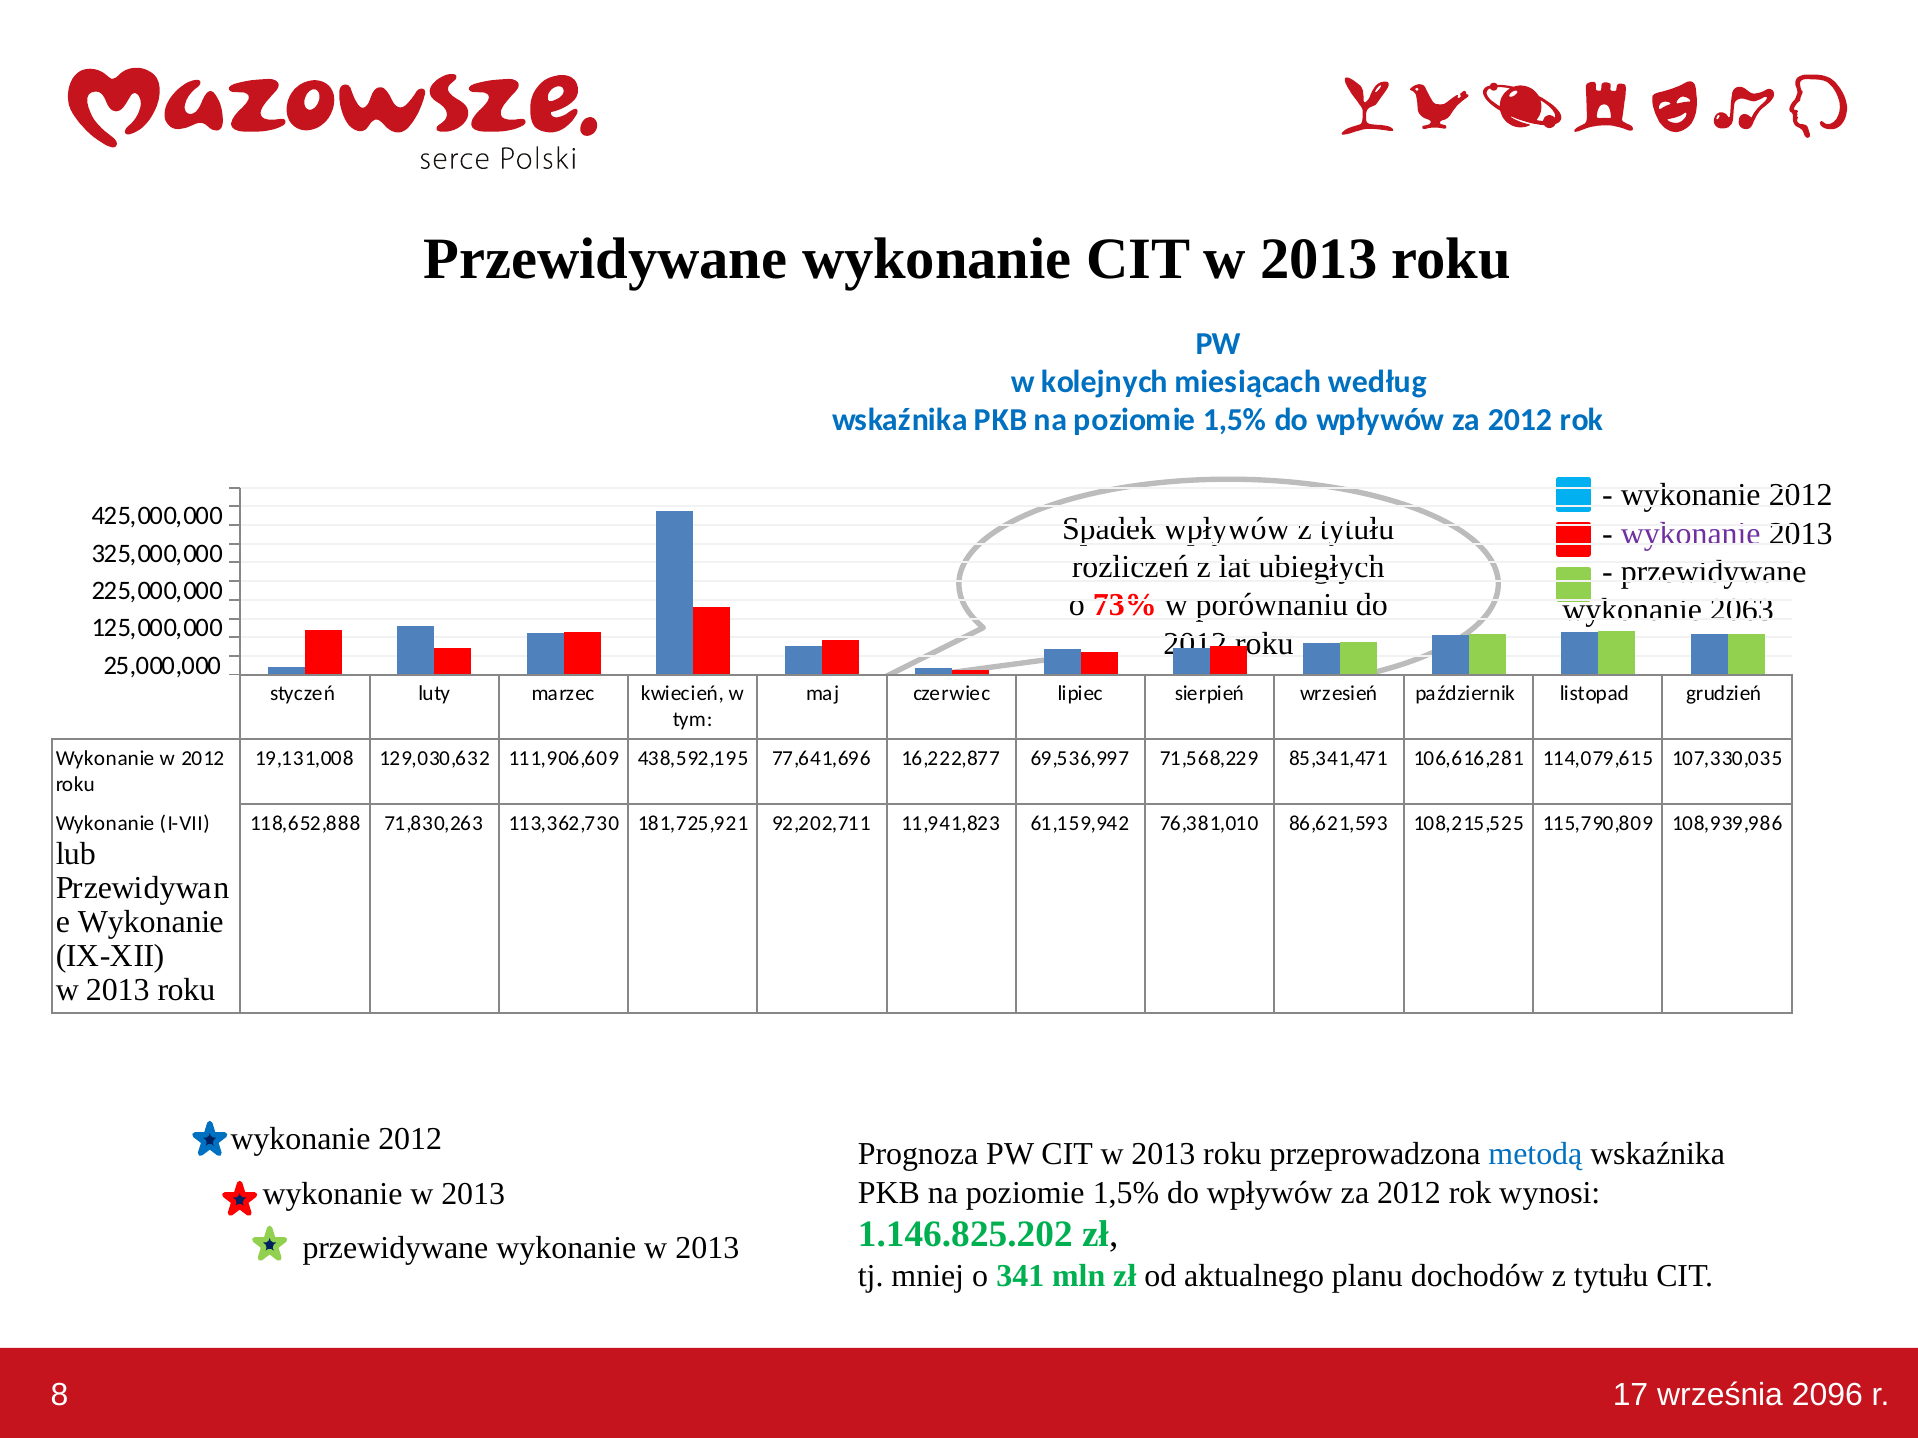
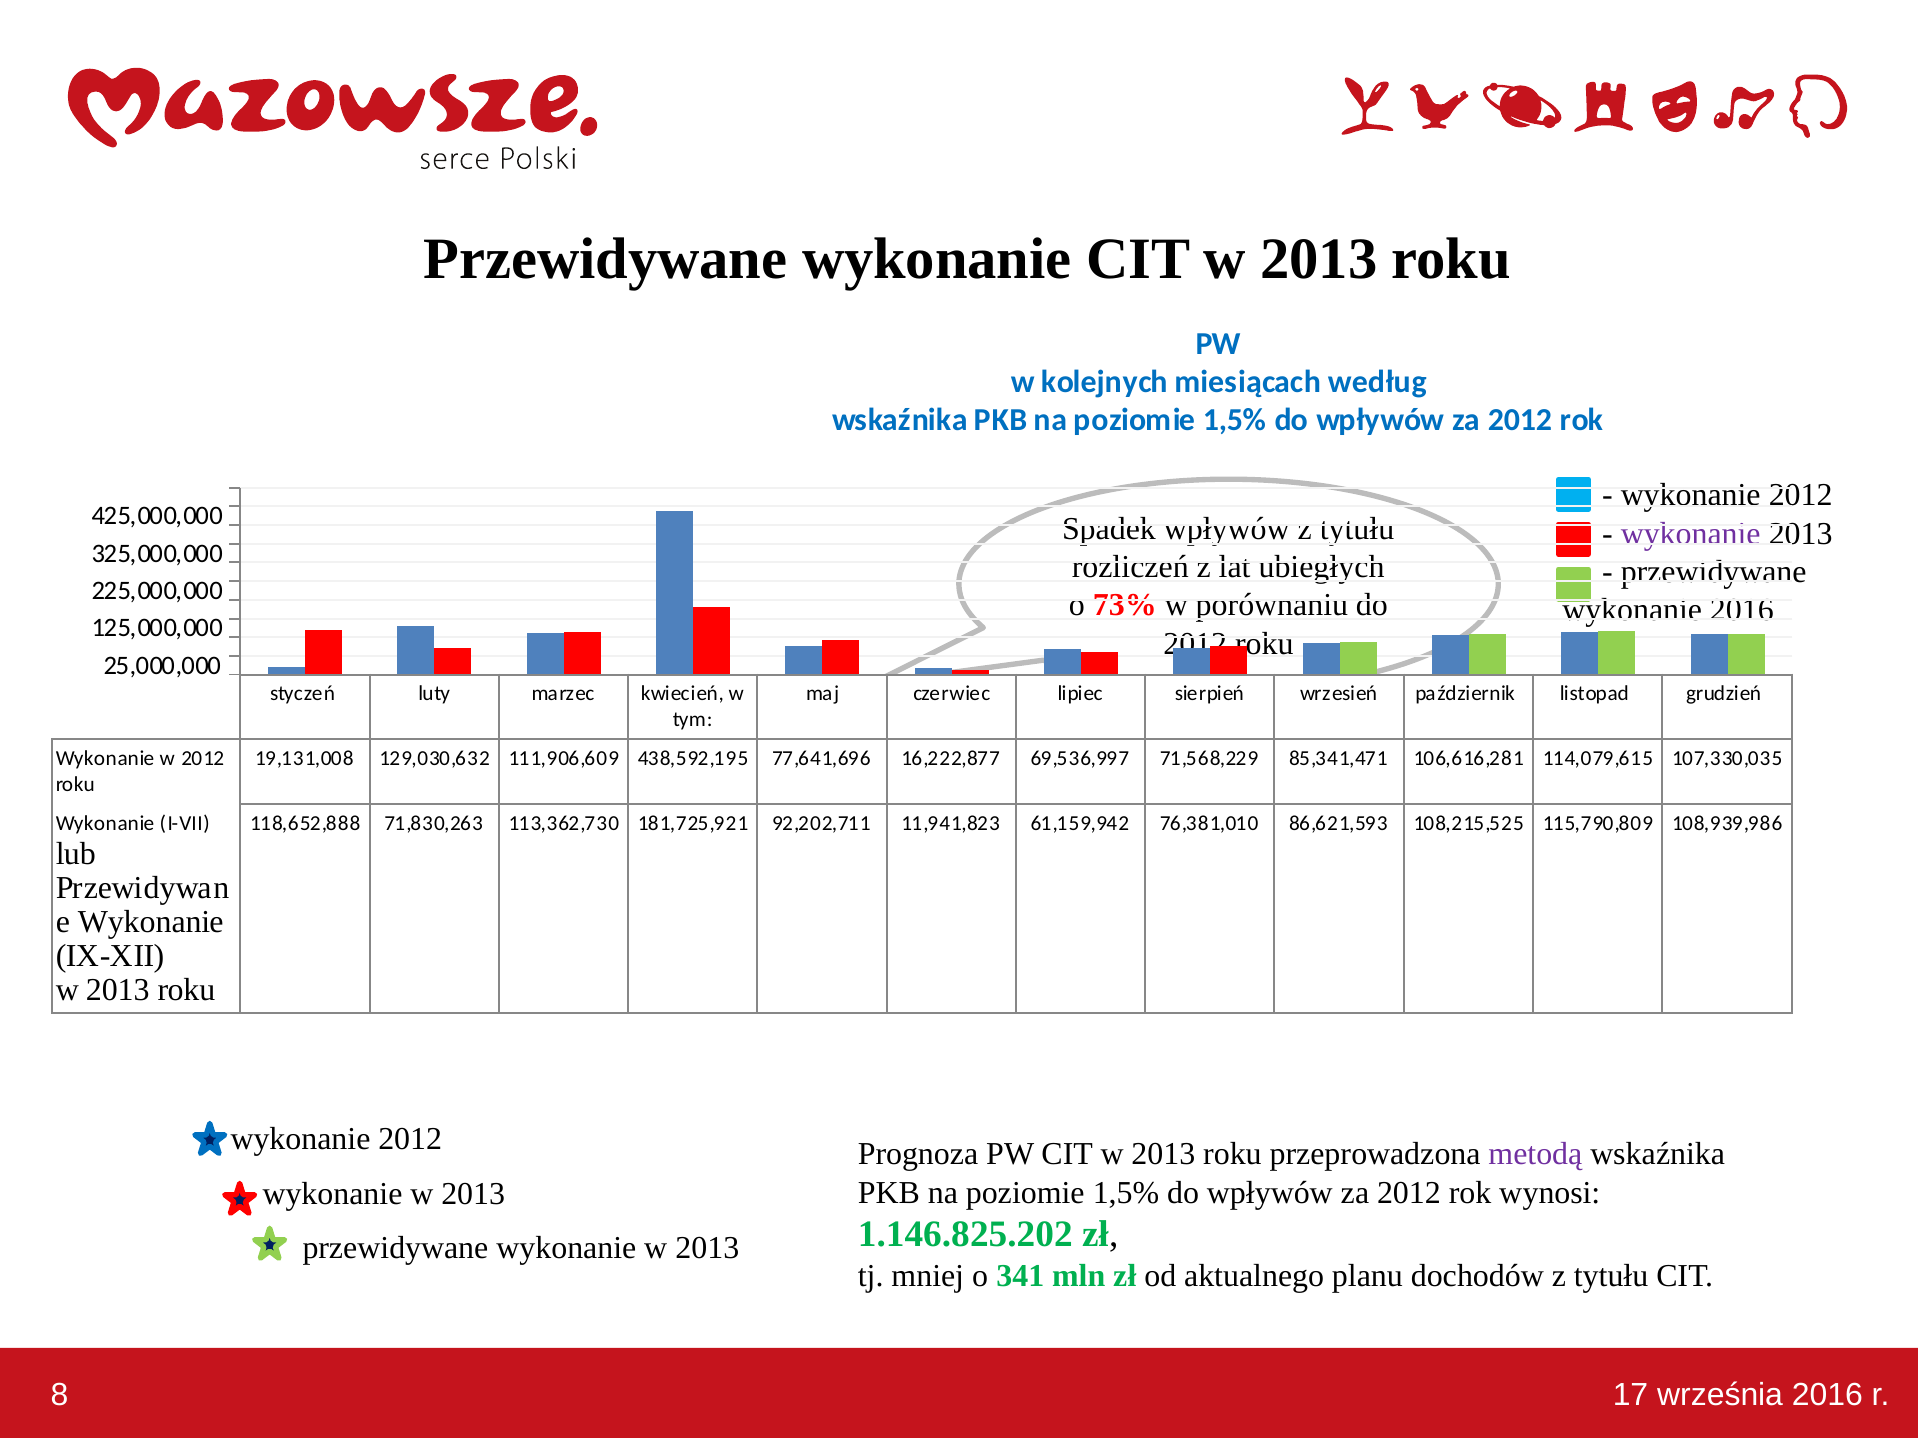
wykonanie 2063: 2063 -> 2016
metodą colour: blue -> purple
września 2096: 2096 -> 2016
